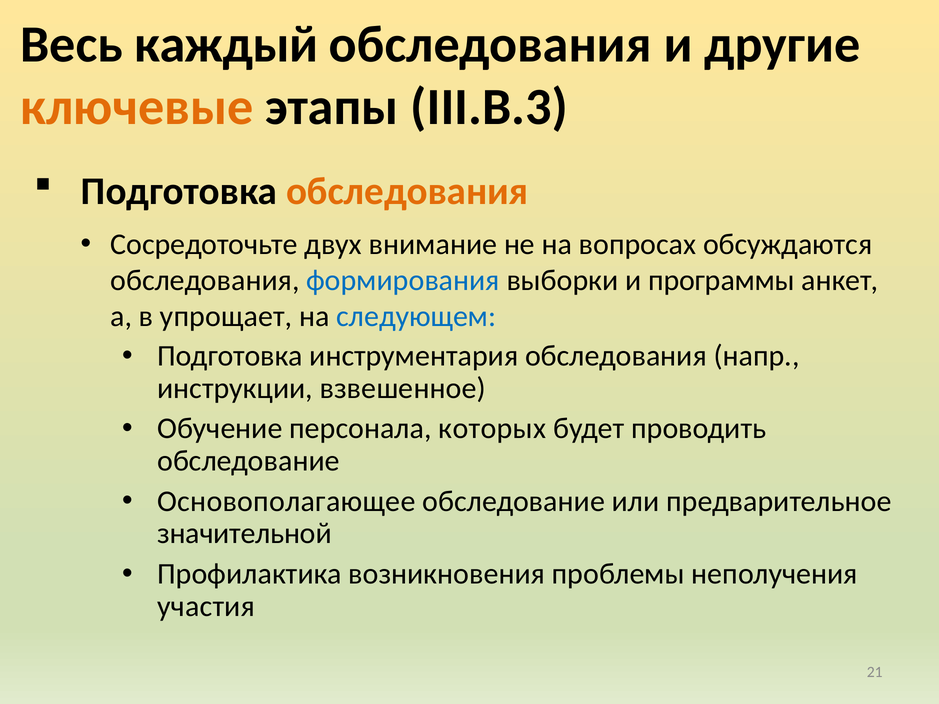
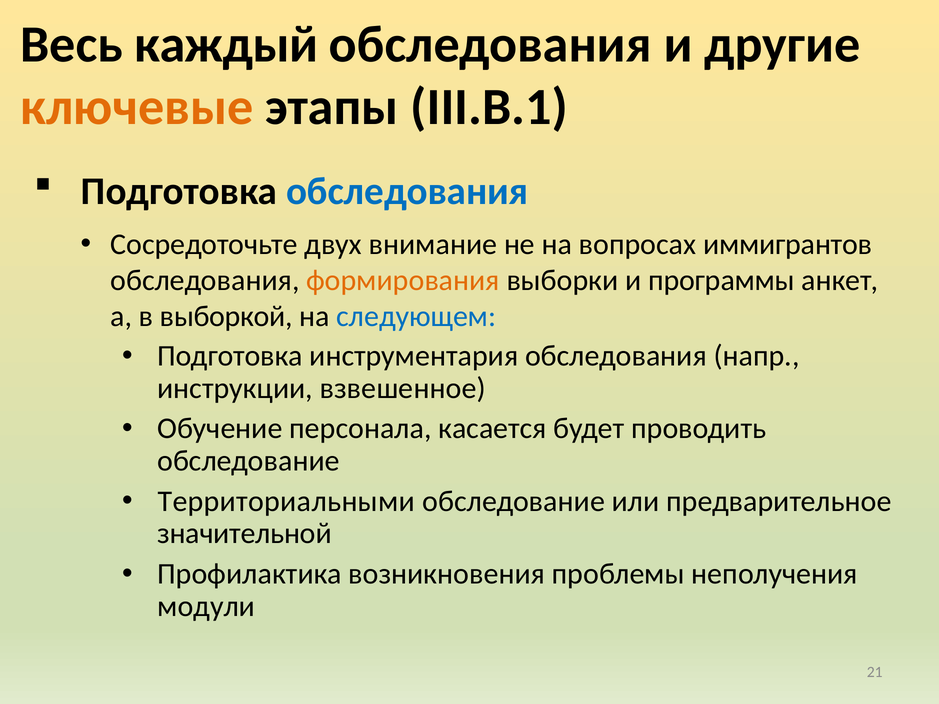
III.B.3: III.B.3 -> III.B.1
обследования at (407, 192) colour: orange -> blue
обсуждаются: обсуждаются -> иммигрантов
формирования colour: blue -> orange
упрощает: упрощает -> выборкой
которых: которых -> касается
Основополагающее: Основополагающее -> Территориальными
участия: участия -> модули
